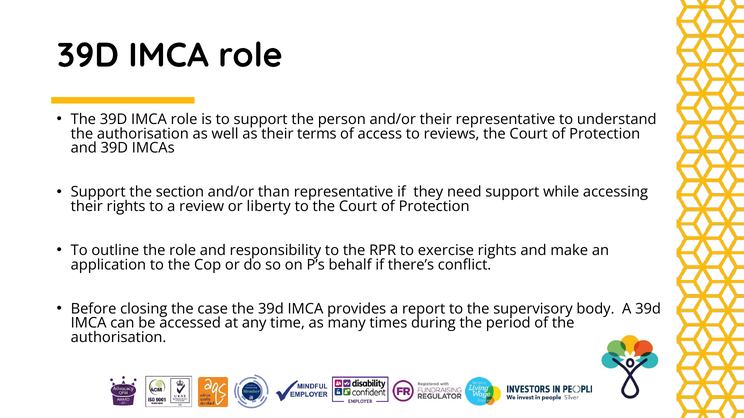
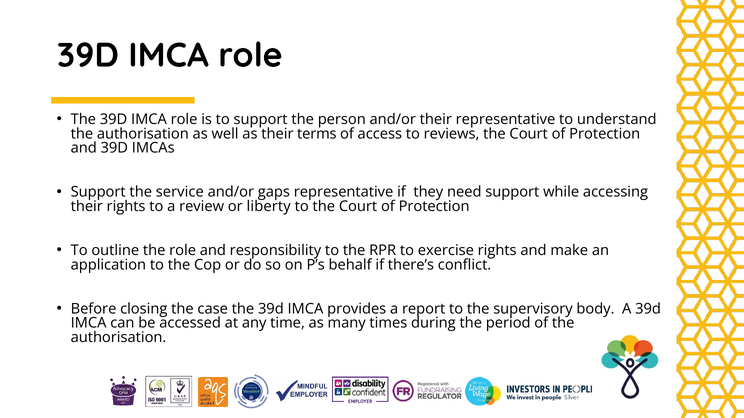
section: section -> service
than: than -> gaps
